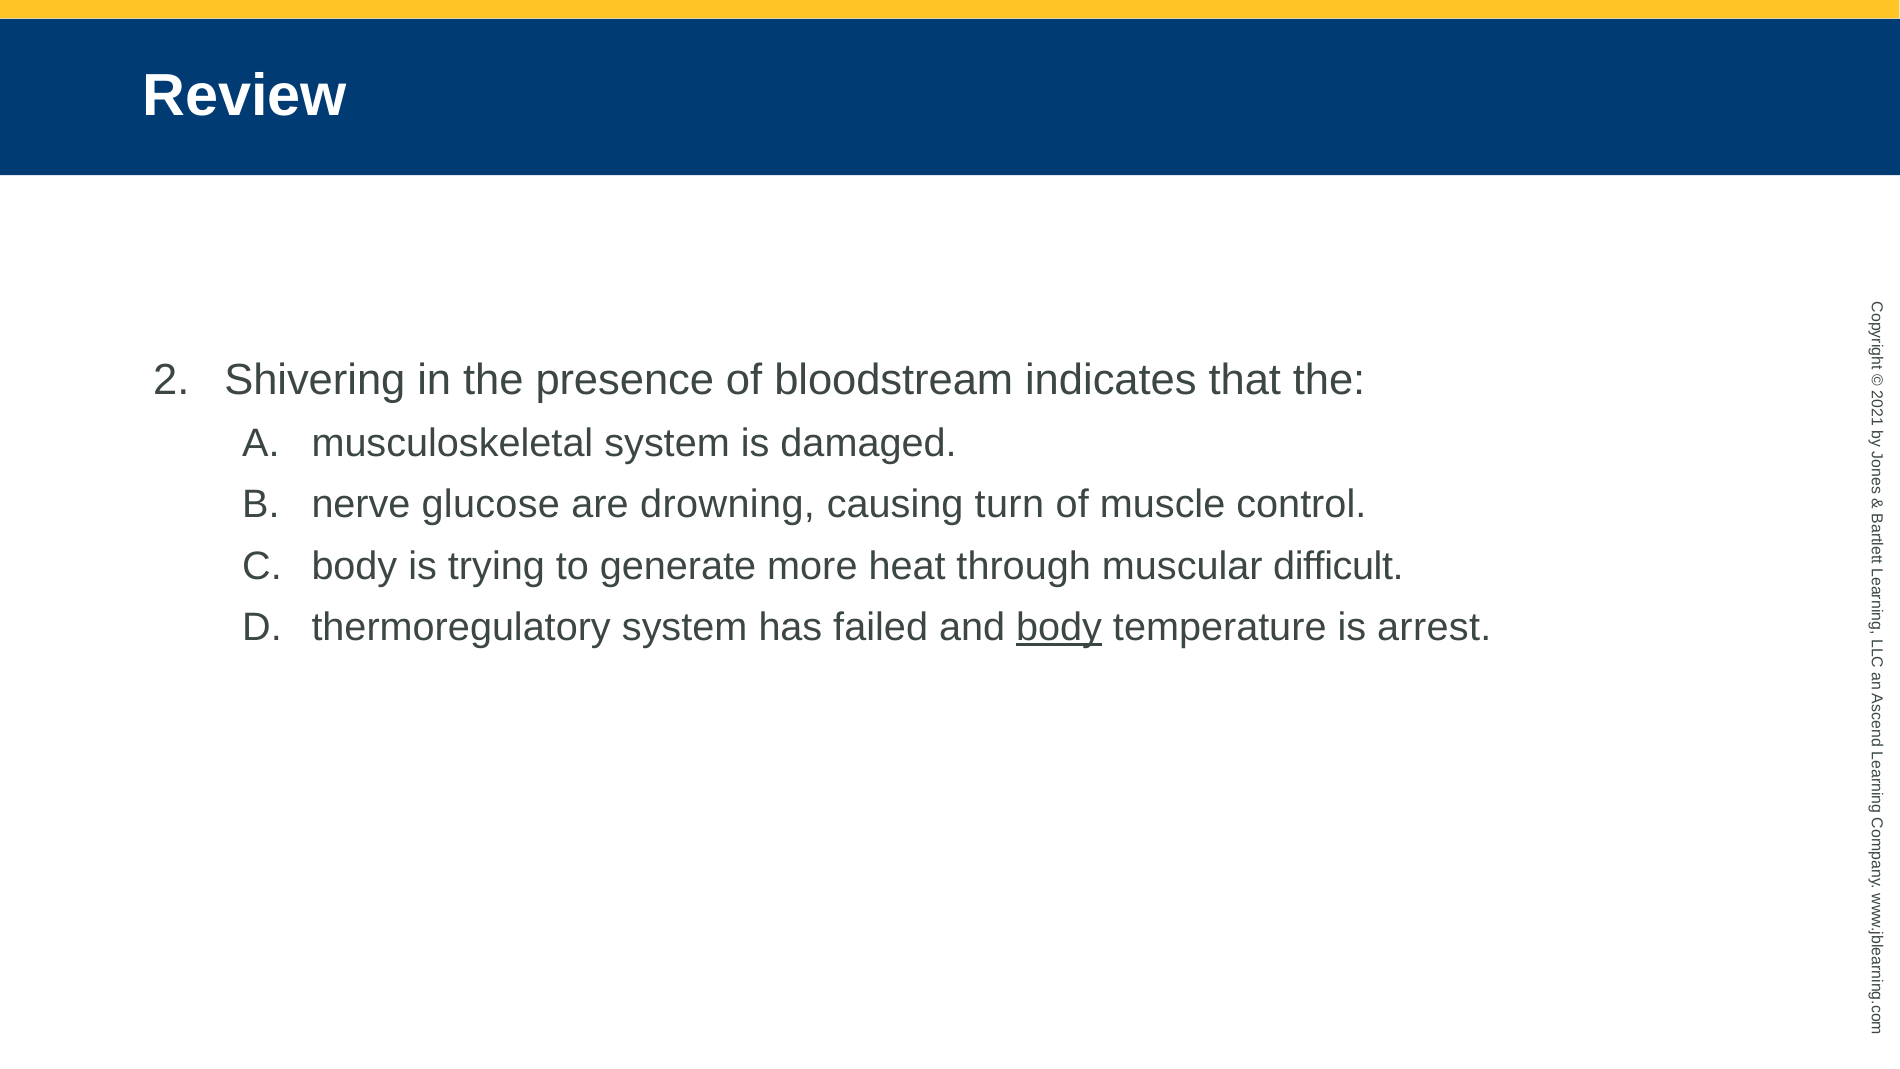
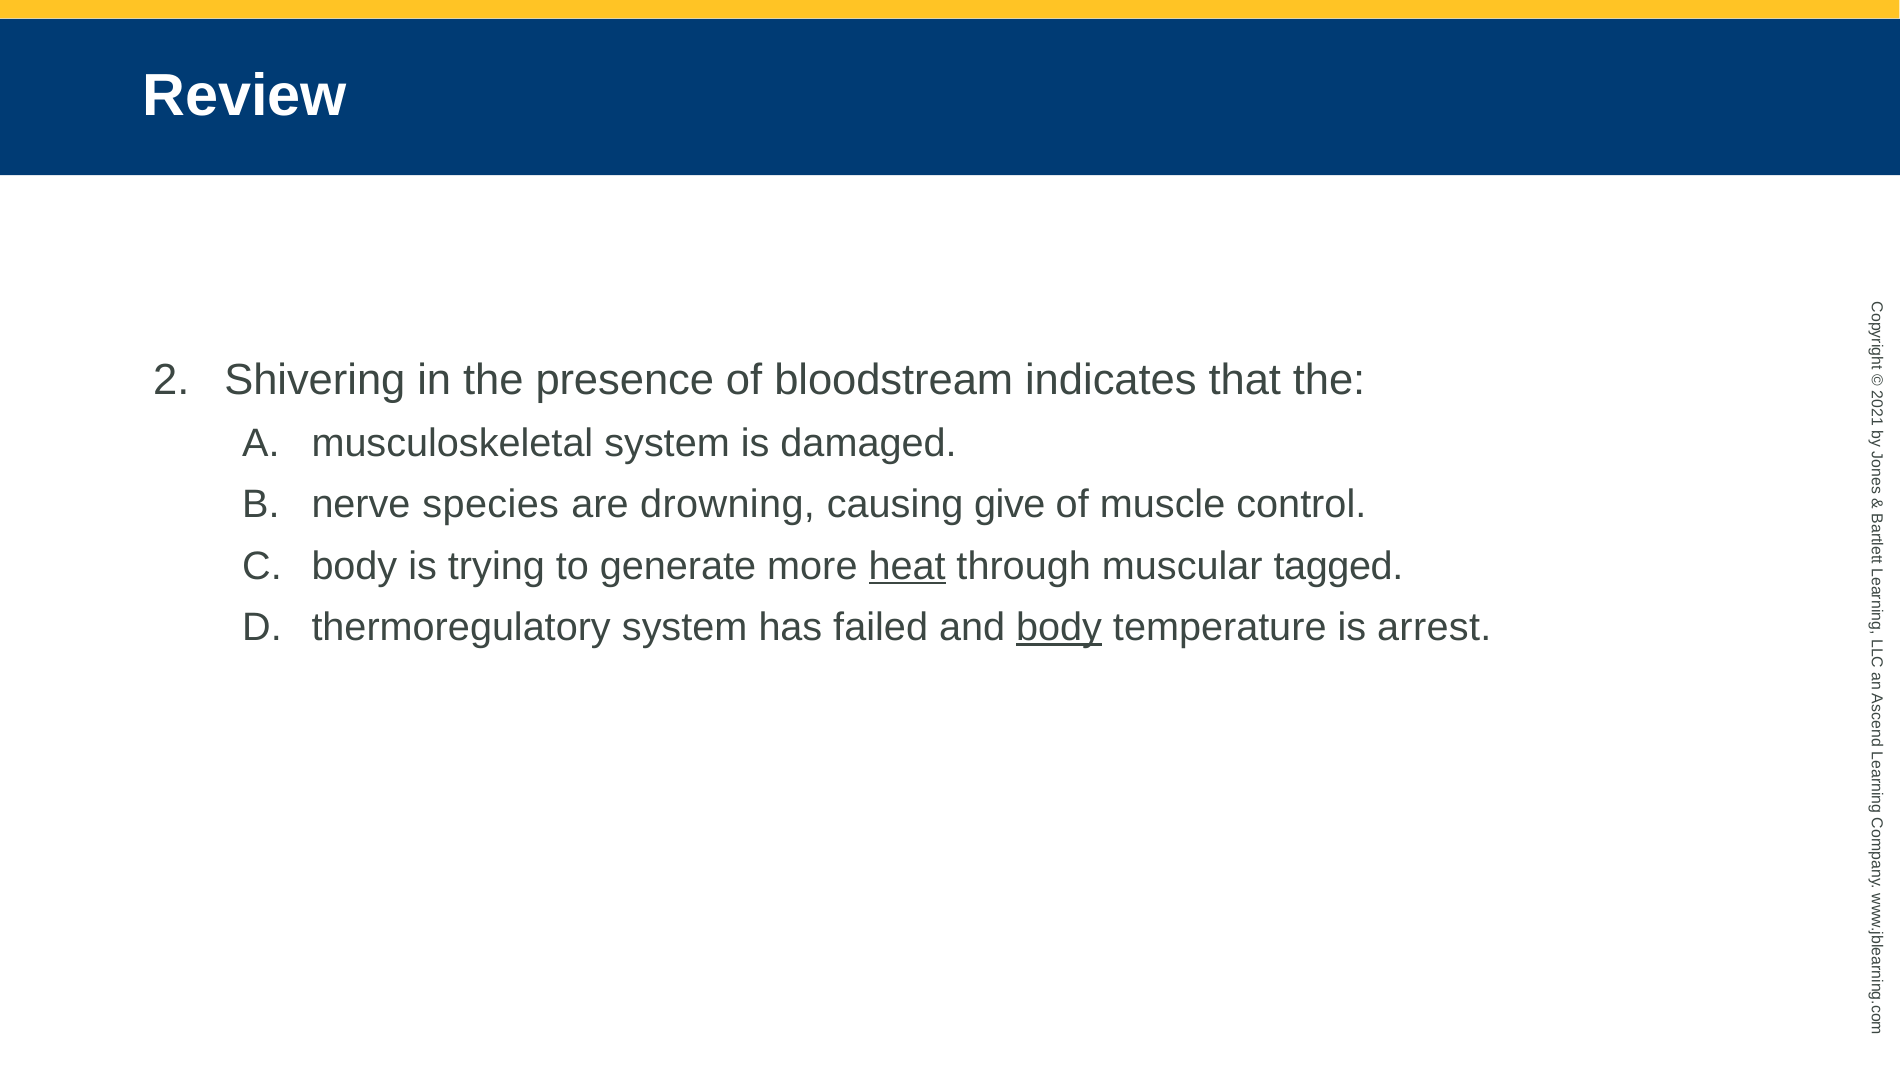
glucose: glucose -> species
turn: turn -> give
heat underline: none -> present
difficult: difficult -> tagged
